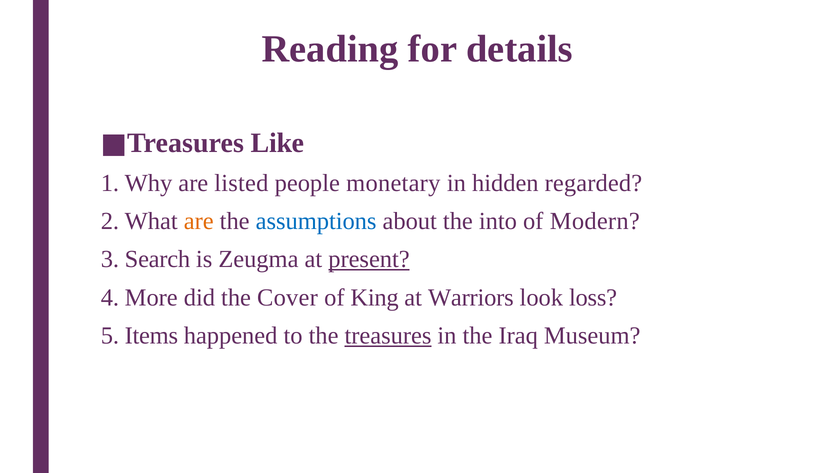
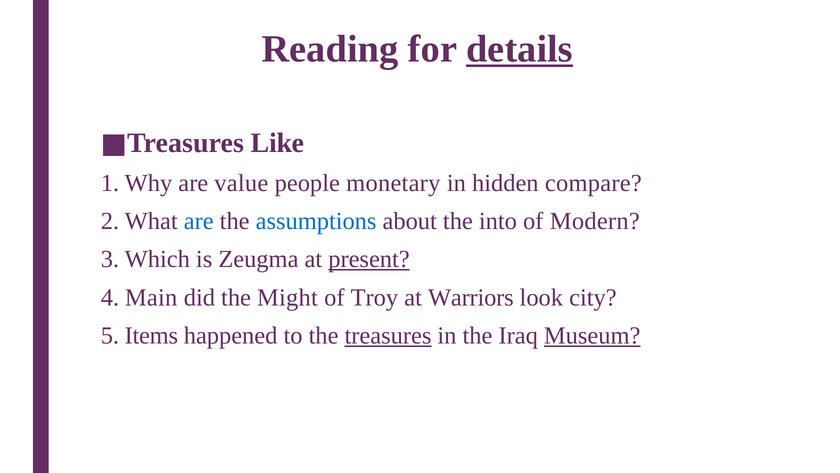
details underline: none -> present
listed: listed -> value
regarded: regarded -> compare
are at (199, 221) colour: orange -> blue
Search: Search -> Which
More: More -> Main
Cover: Cover -> Might
King: King -> Troy
loss: loss -> city
Museum underline: none -> present
